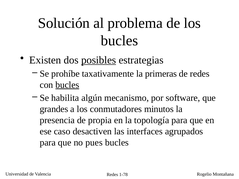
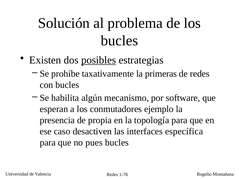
bucles at (67, 85) underline: present -> none
grandes: grandes -> esperan
minutos: minutos -> ejemplo
agrupados: agrupados -> específica
